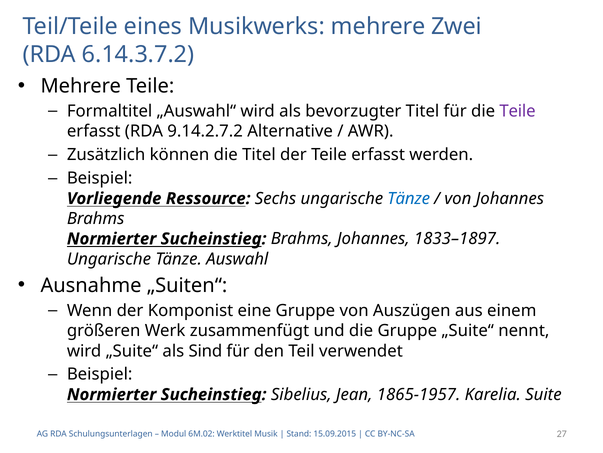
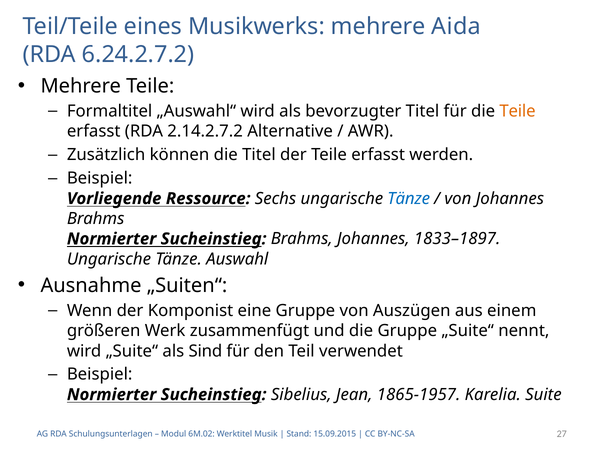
Zwei: Zwei -> Aida
6.14.3.7.2: 6.14.3.7.2 -> 6.24.2.7.2
Teile at (517, 111) colour: purple -> orange
9.14.2.7.2: 9.14.2.7.2 -> 2.14.2.7.2
